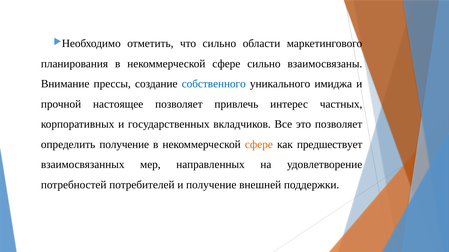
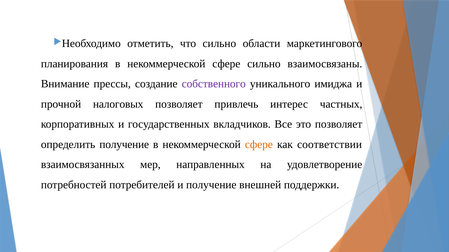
собственного colour: blue -> purple
настоящее: настоящее -> налоговых
предшествует: предшествует -> соответствии
